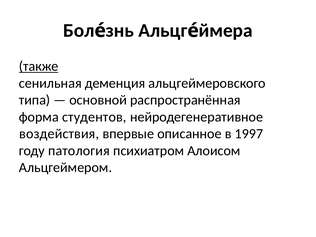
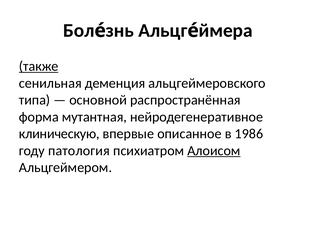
студентов: студентов -> мутантная
воздействия: воздействия -> клиническую
1997: 1997 -> 1986
Алоисом underline: none -> present
